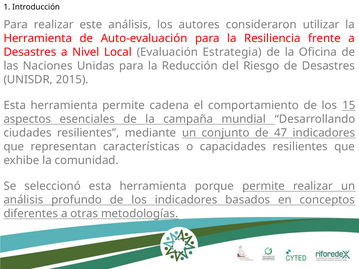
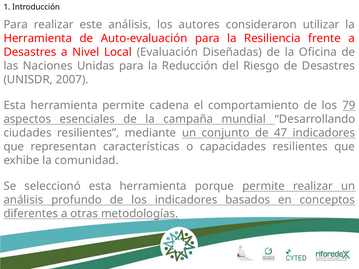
Estrategia: Estrategia -> Diseñadas
2015: 2015 -> 2007
15: 15 -> 79
